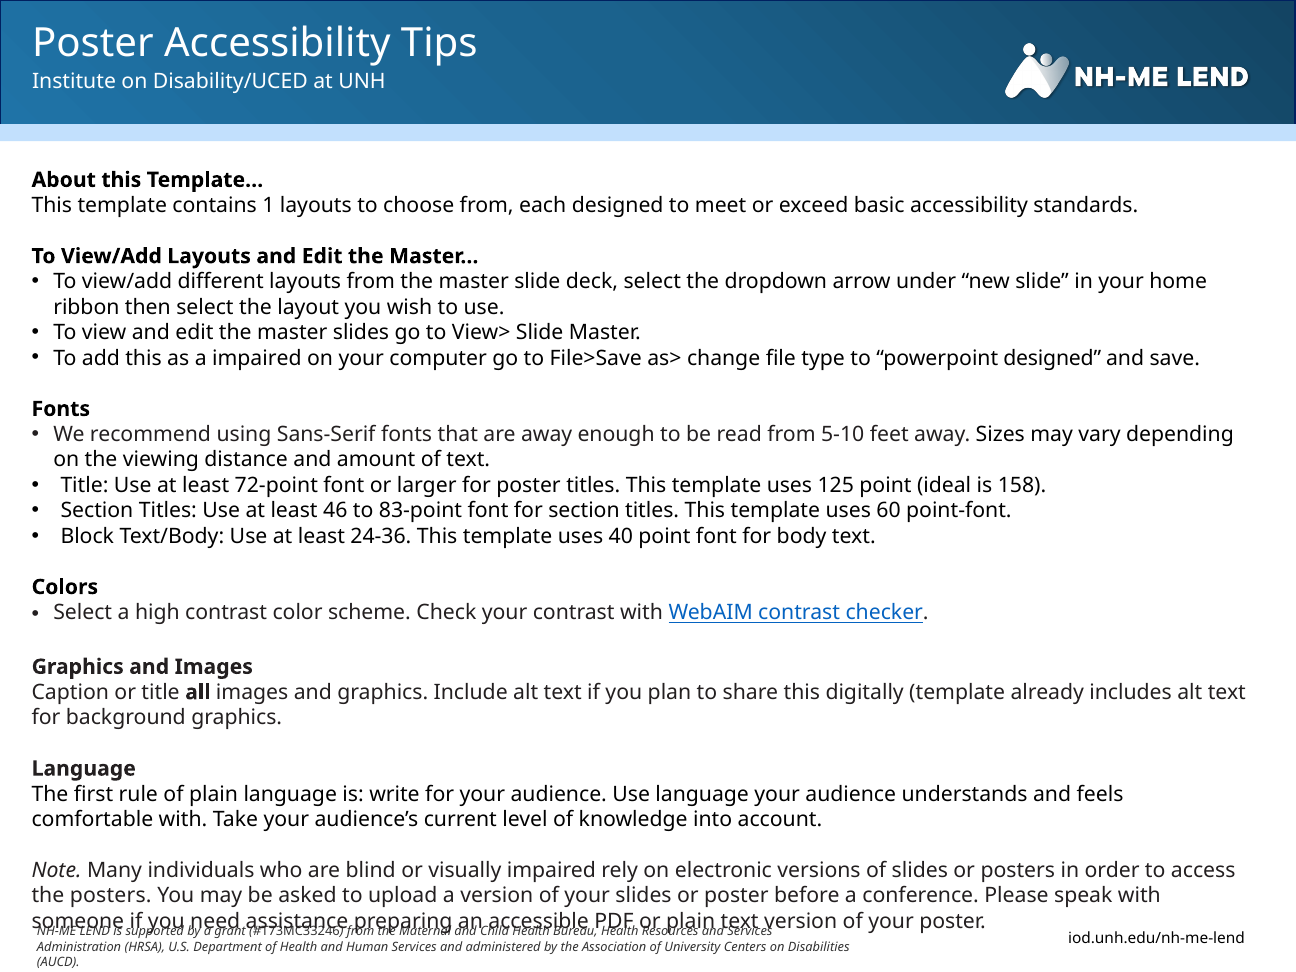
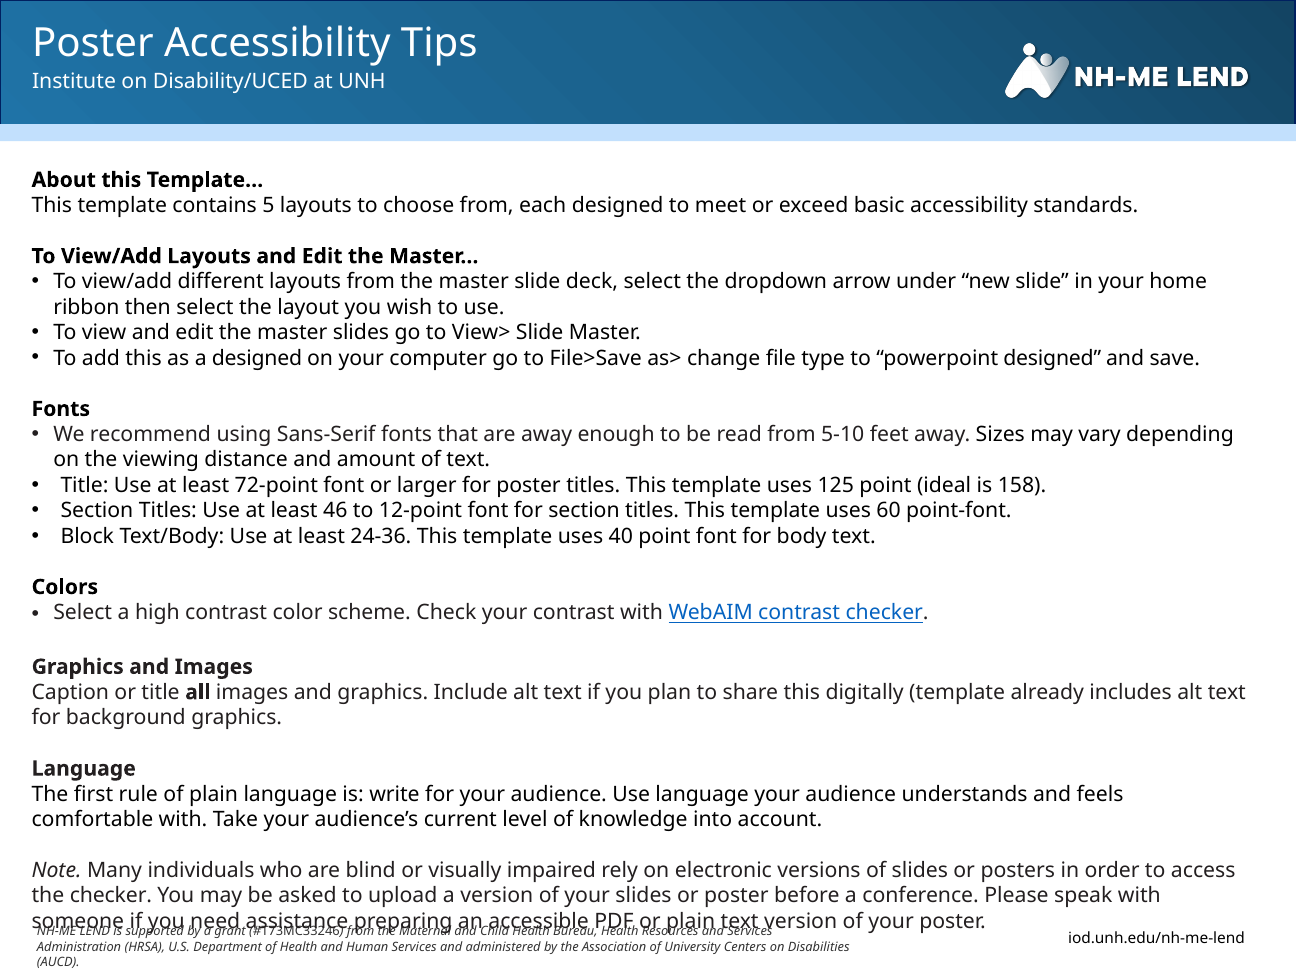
1: 1 -> 5
a impaired: impaired -> designed
83-point: 83-point -> 12-point
the posters: posters -> checker
